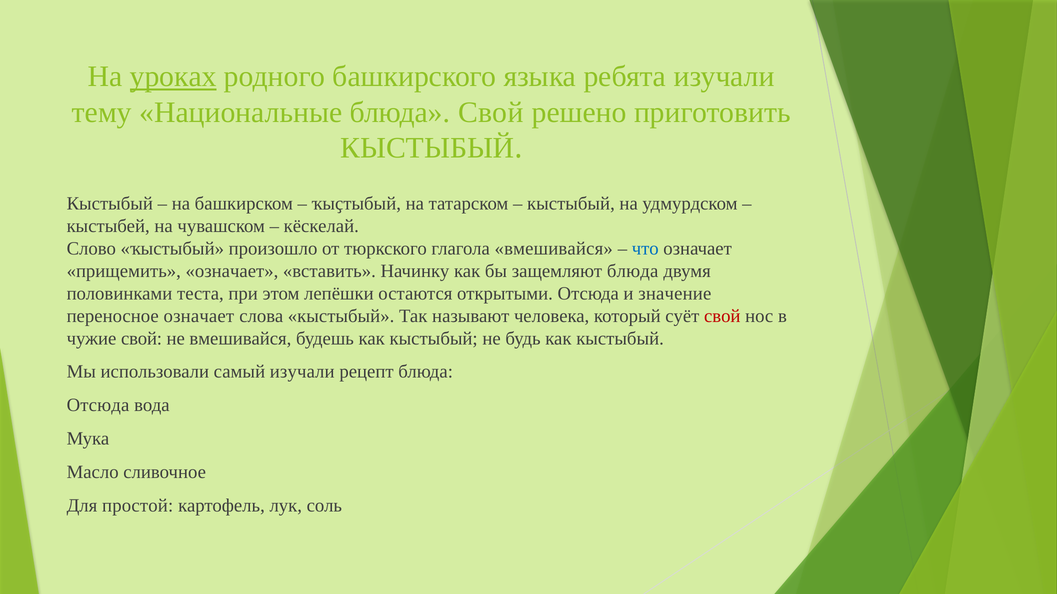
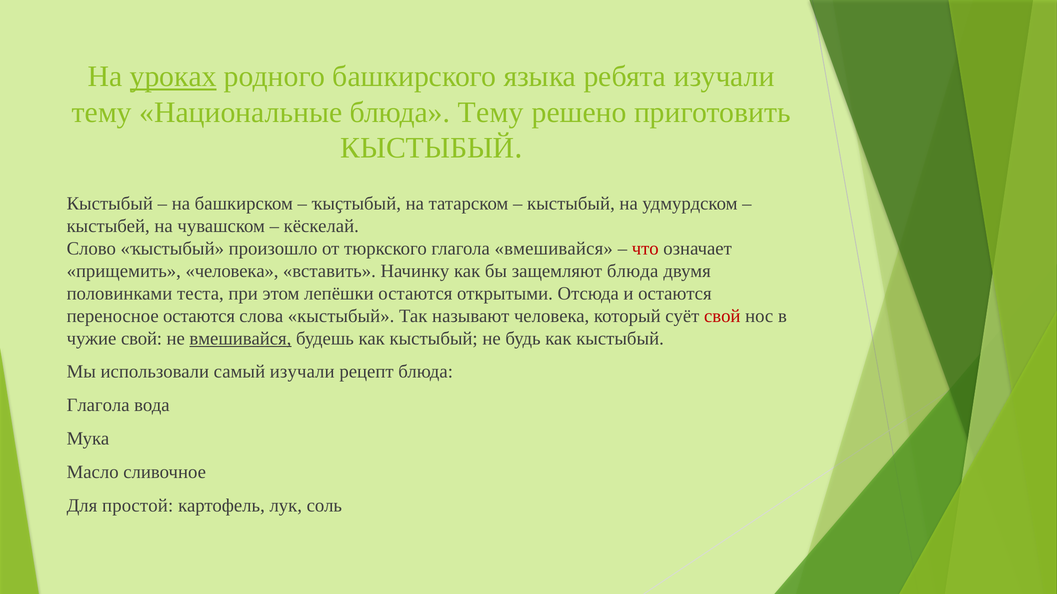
блюда Свой: Свой -> Тему
что colour: blue -> red
прищемить означает: означает -> человека
и значение: значение -> остаются
переносное означает: означает -> остаются
вмешивайся at (240, 339) underline: none -> present
Отсюда at (98, 406): Отсюда -> Глагола
